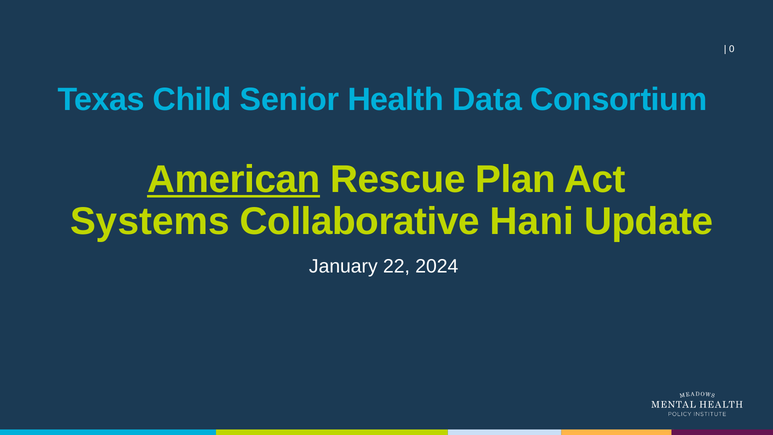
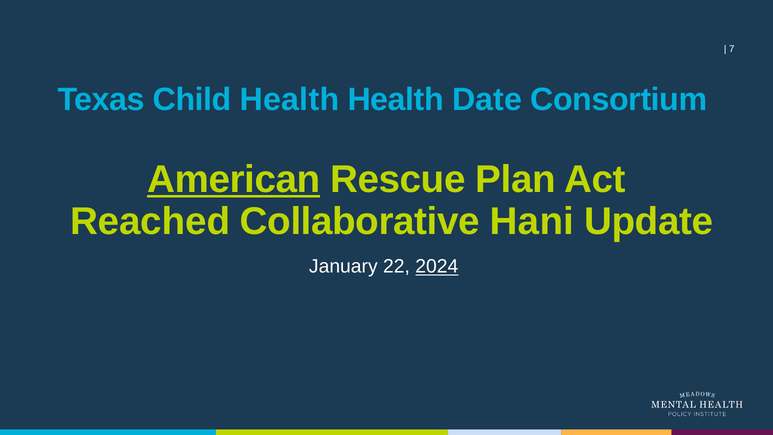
0: 0 -> 7
Child Senior: Senior -> Health
Data: Data -> Date
Systems: Systems -> Reached
2024 underline: none -> present
